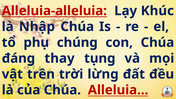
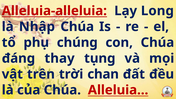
Khúc: Khúc -> Long
lừng: lừng -> chan
